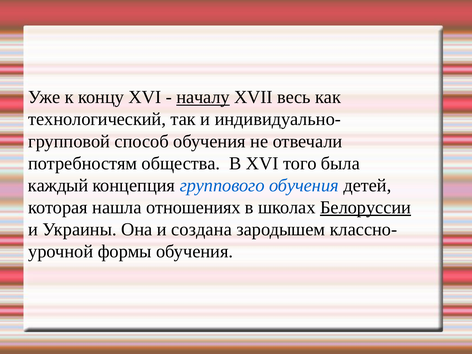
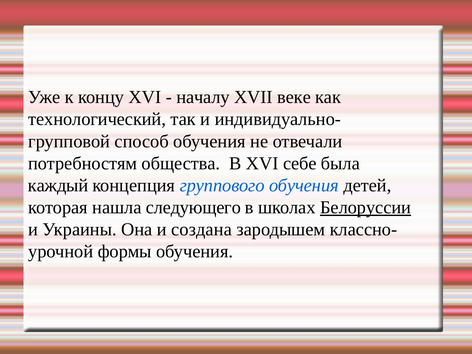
началу underline: present -> none
весь: весь -> веке
того: того -> себе
отношениях: отношениях -> следующего
